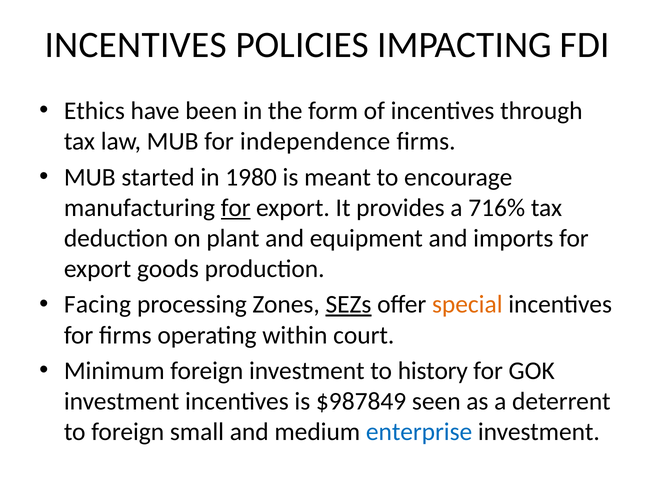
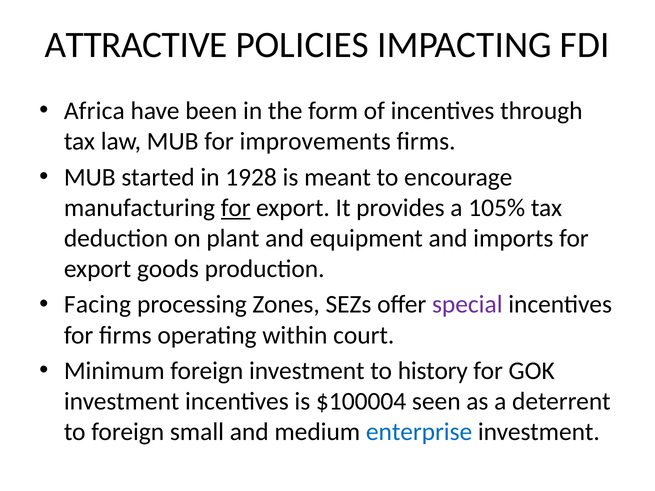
INCENTIVES at (136, 45): INCENTIVES -> ATTRACTIVE
Ethics: Ethics -> Africa
independence: independence -> improvements
1980: 1980 -> 1928
716%: 716% -> 105%
SEZs underline: present -> none
special colour: orange -> purple
$987849: $987849 -> $100004
